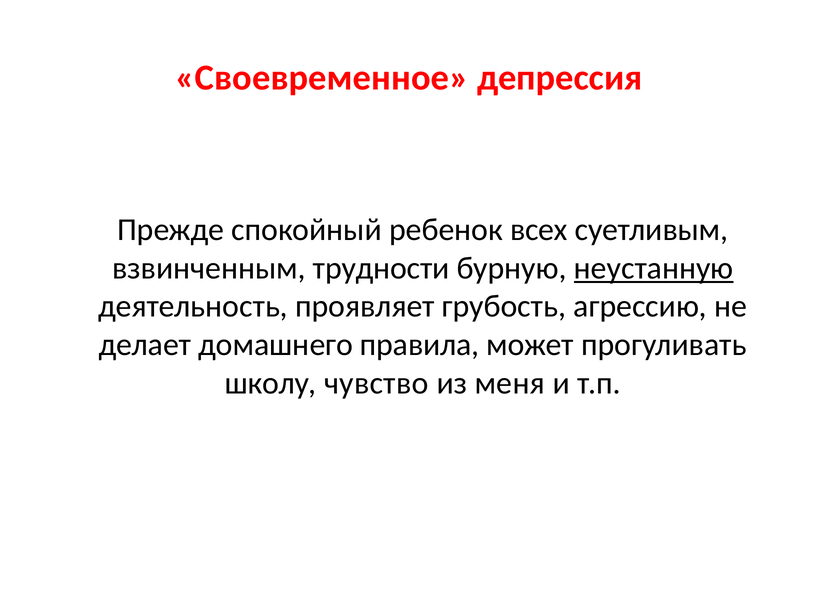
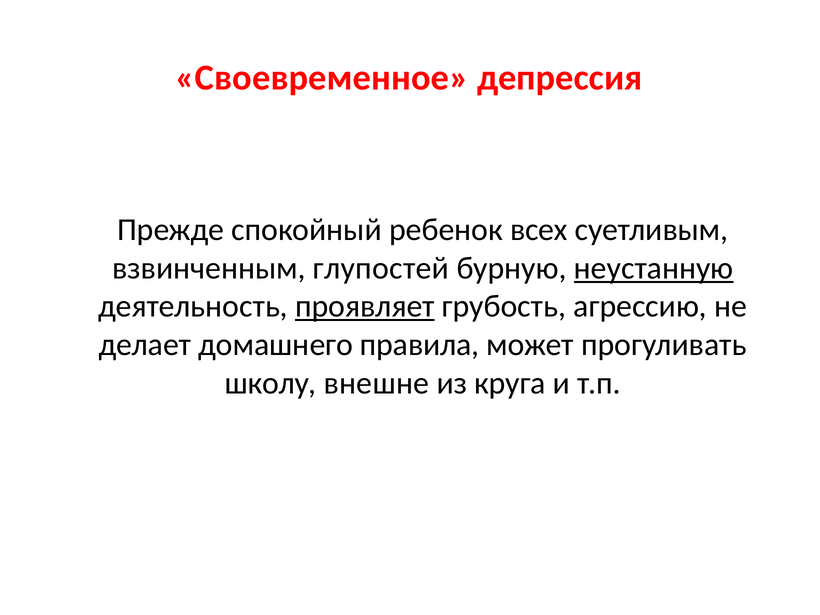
трудности: трудности -> глупостей
проявляет underline: none -> present
чувство: чувство -> внешне
меня: меня -> круга
